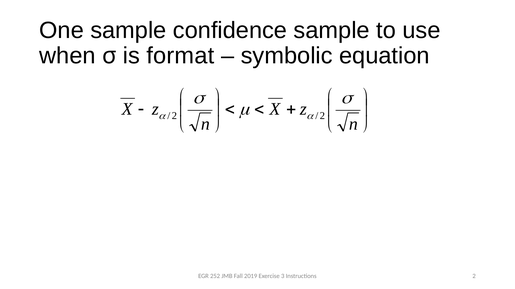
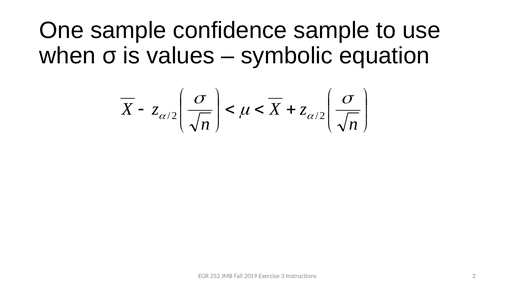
format: format -> values
